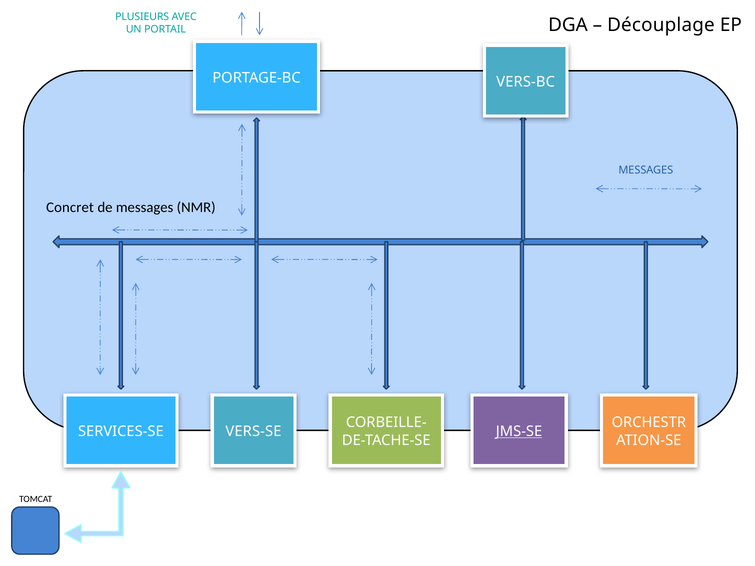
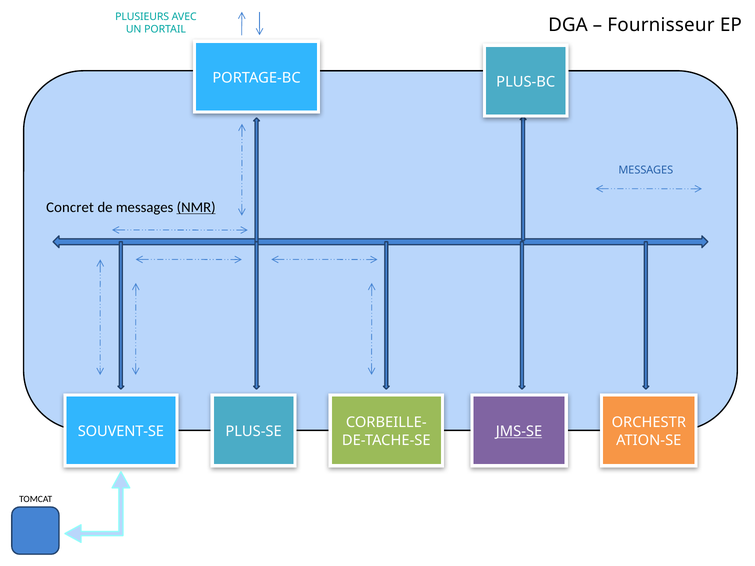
Découplage: Découplage -> Fournisseur
VERS-BC: VERS-BC -> PLUS-BC
NMR underline: none -> present
SERVICES-SE: SERVICES-SE -> SOUVENT-SE
VERS-SE: VERS-SE -> PLUS-SE
